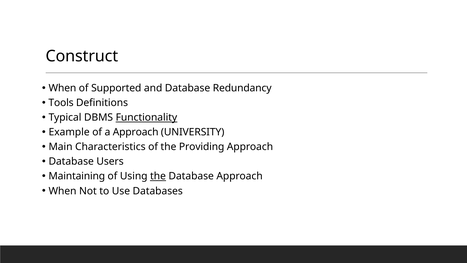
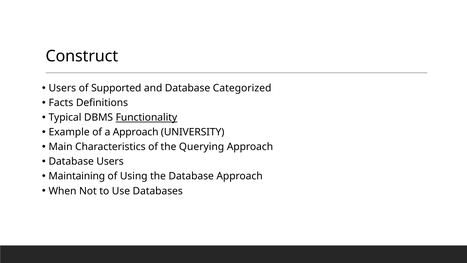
When at (62, 88): When -> Users
Redundancy: Redundancy -> Categorized
Tools: Tools -> Facts
Providing: Providing -> Querying
the at (158, 176) underline: present -> none
